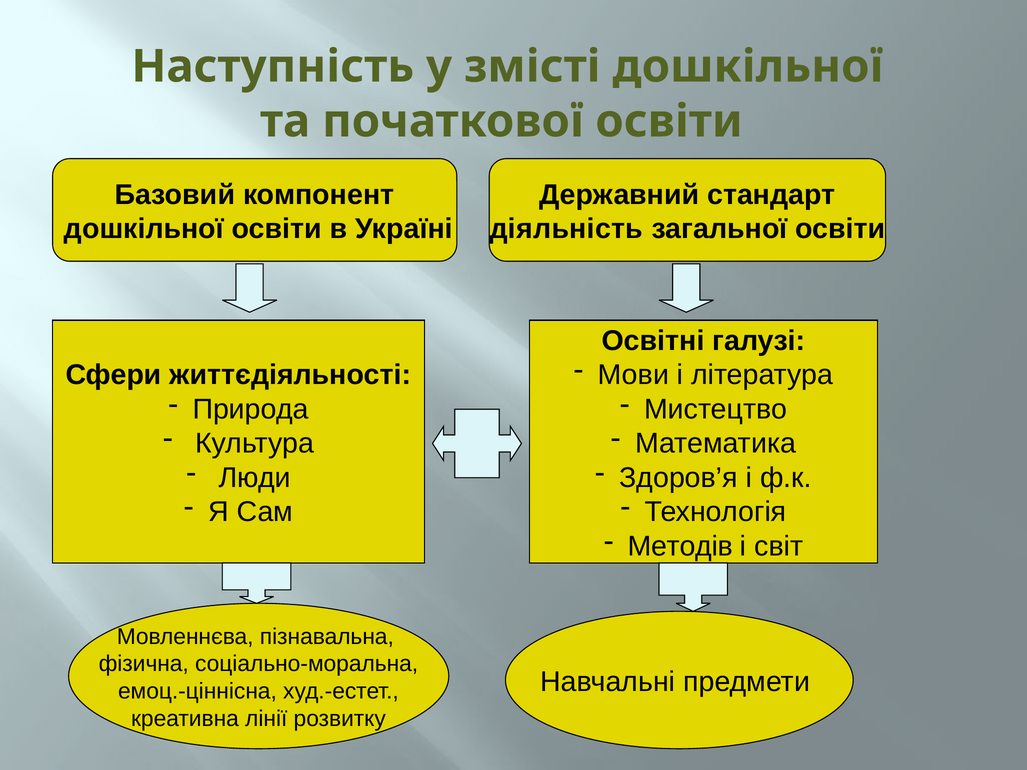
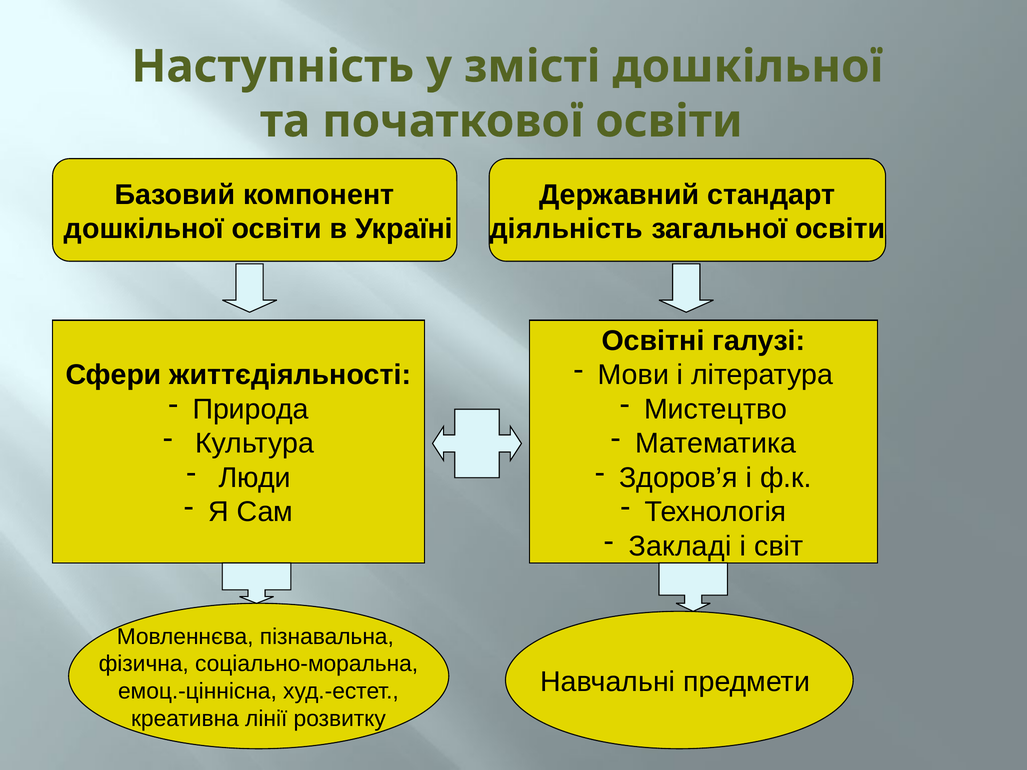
Методів: Методів -> Закладі
